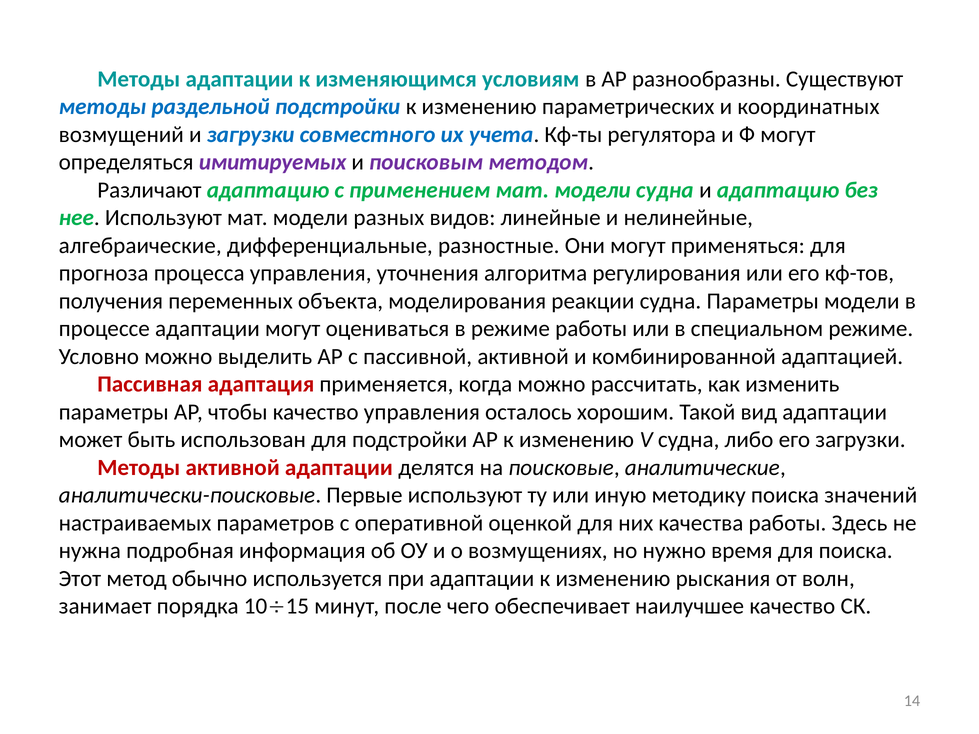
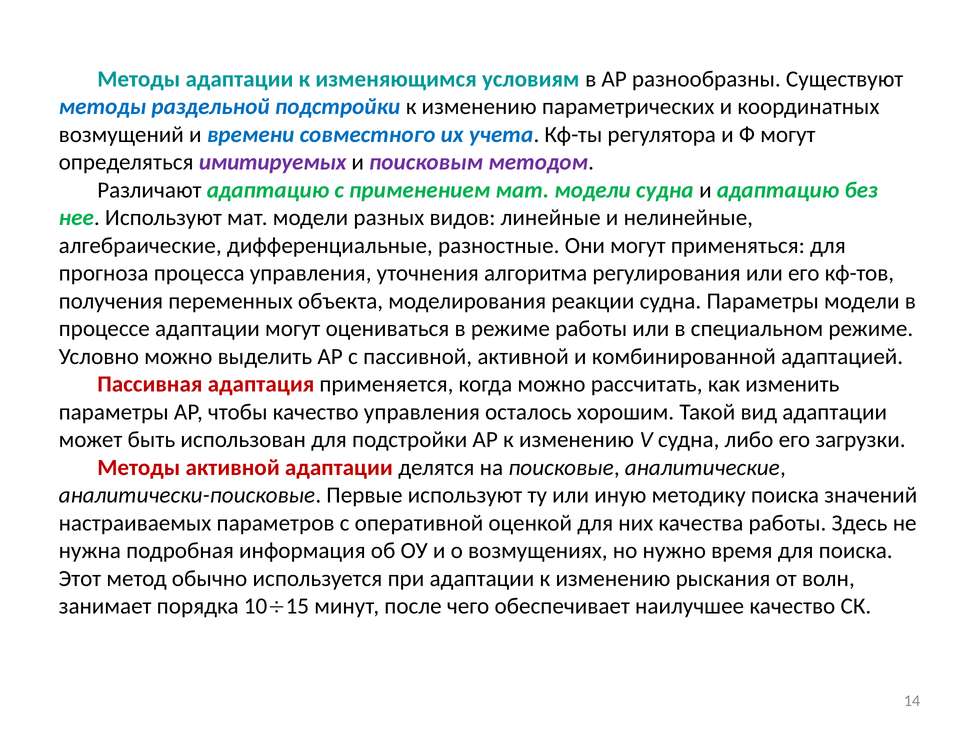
и загрузки: загрузки -> времени
